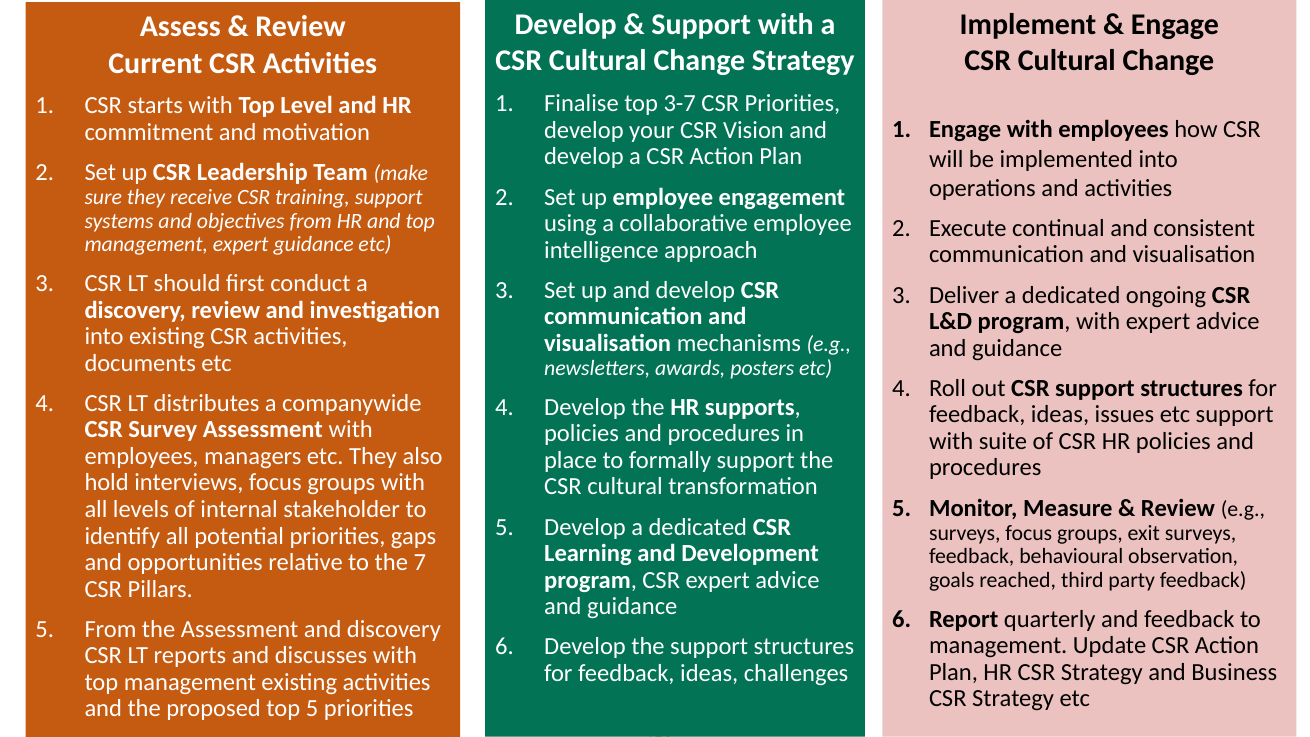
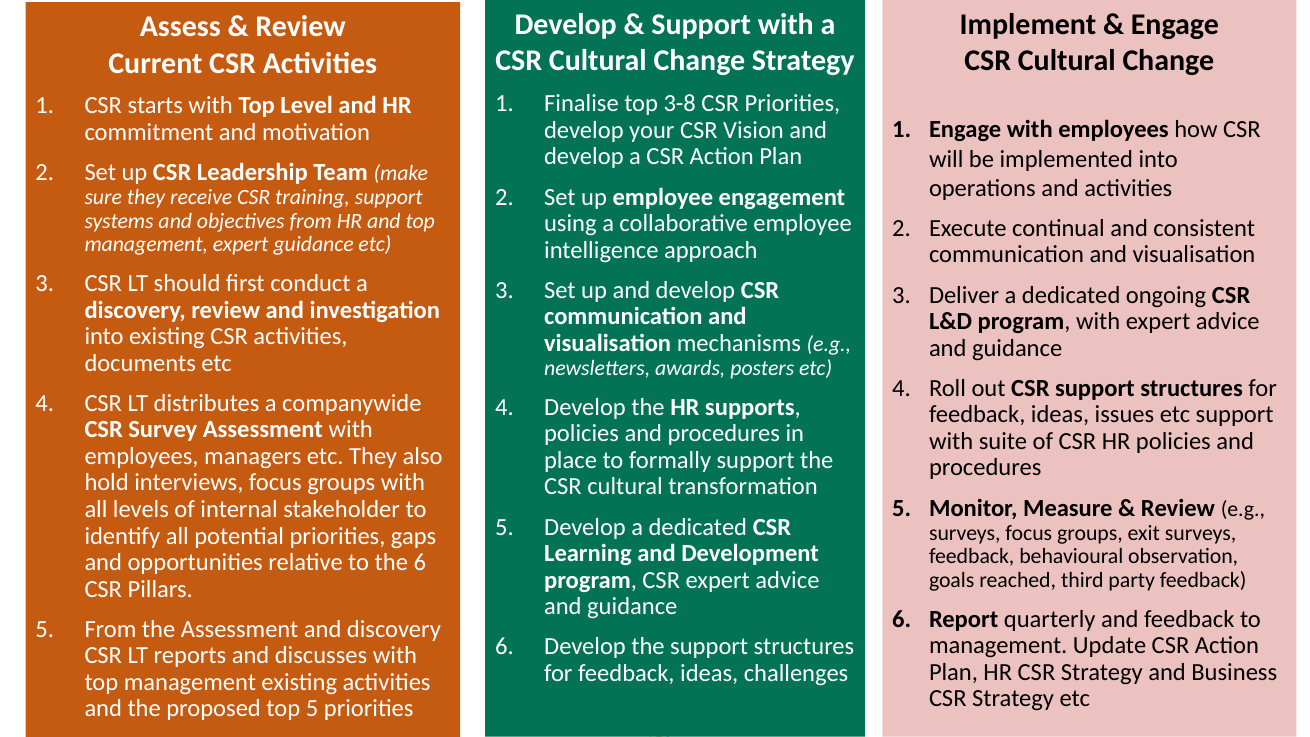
3-7: 3-7 -> 3-8
the 7: 7 -> 6
